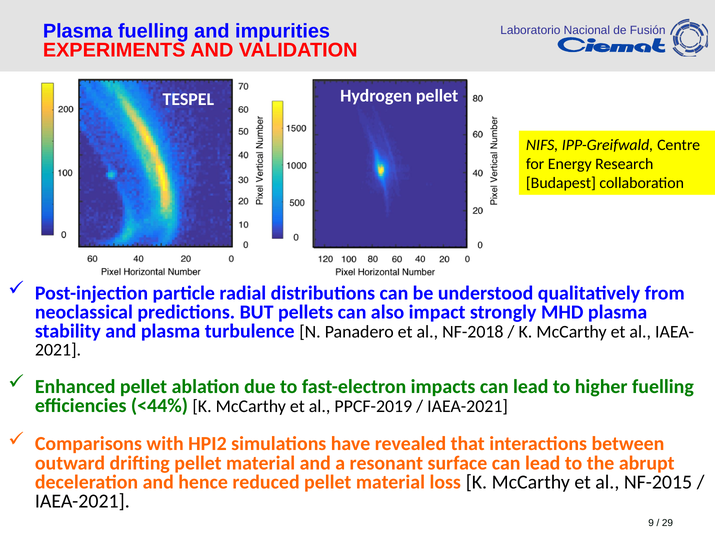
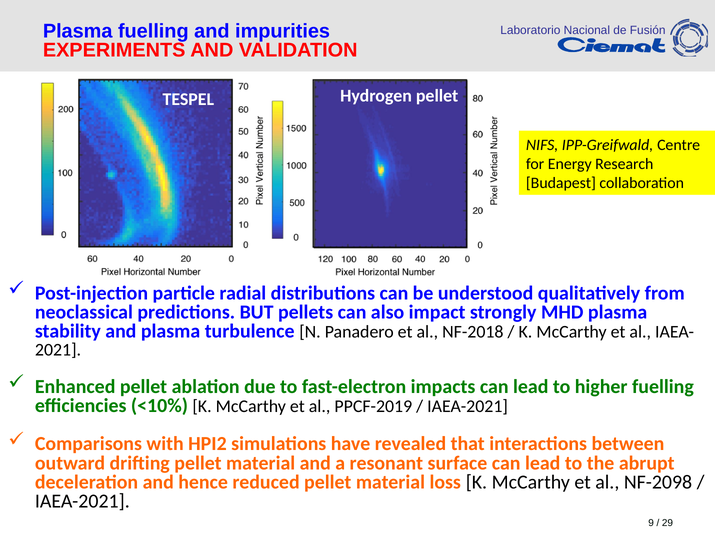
<44%: <44% -> <10%
NF-2015: NF-2015 -> NF-2098
